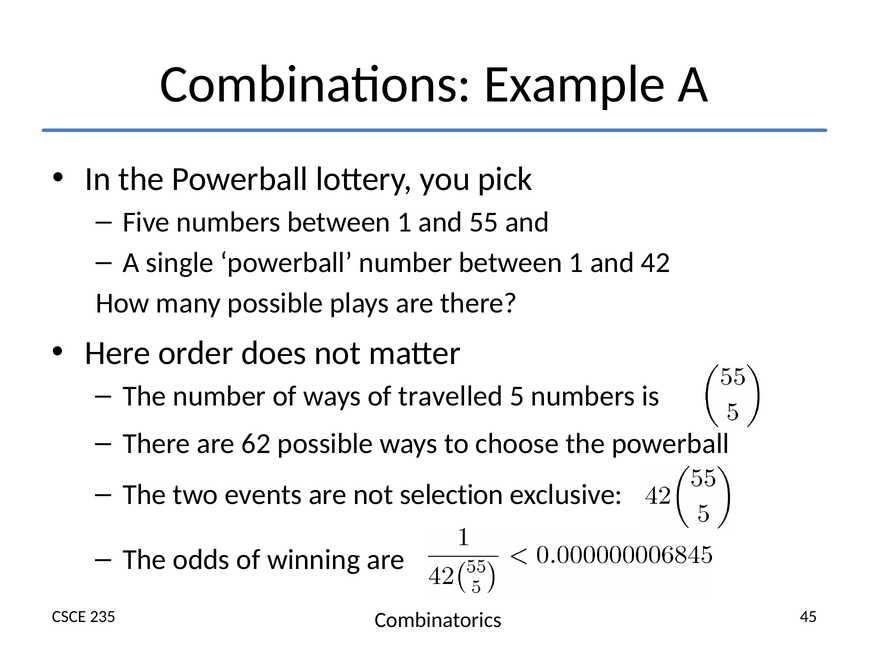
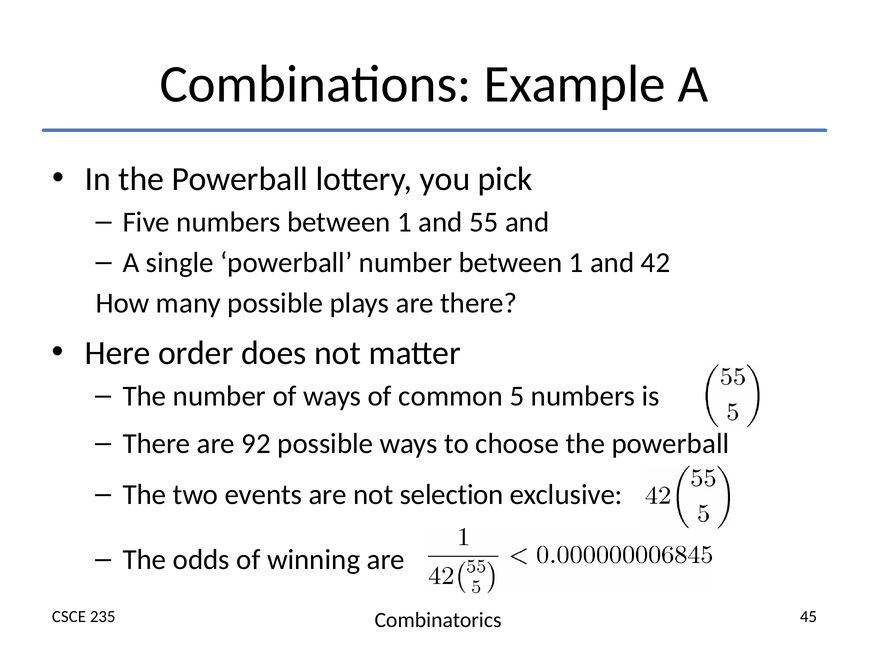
travelled: travelled -> common
62: 62 -> 92
